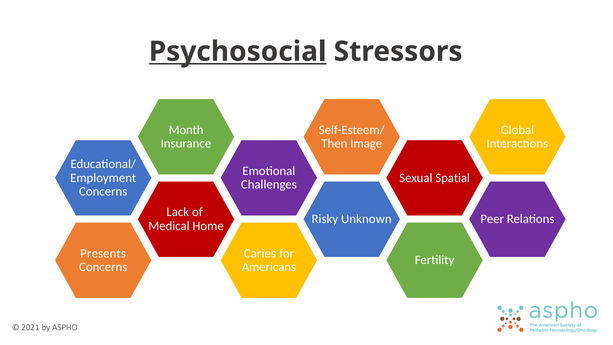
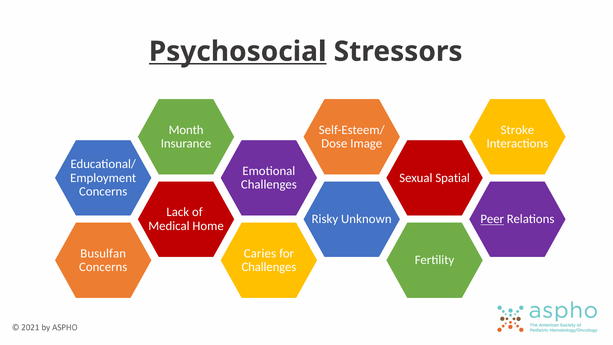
Global: Global -> Stroke
Then: Then -> Dose
Peer underline: none -> present
Presents: Presents -> Busulfan
Americans at (269, 267): Americans -> Challenges
